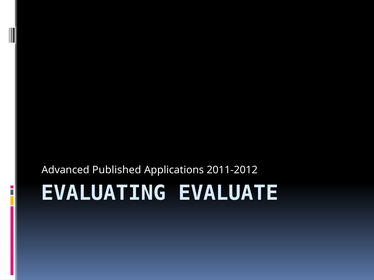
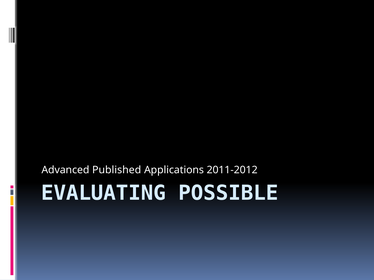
EVALUATE: EVALUATE -> POSSIBLE
